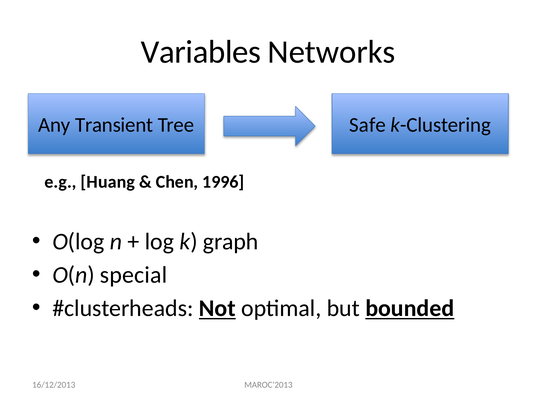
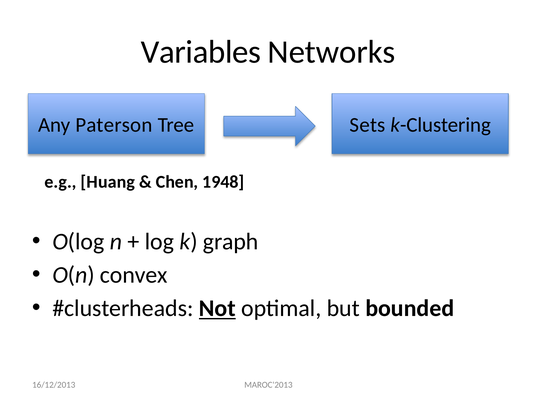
Transient: Transient -> Paterson
Safe: Safe -> Sets
1996: 1996 -> 1948
special: special -> convex
bounded underline: present -> none
